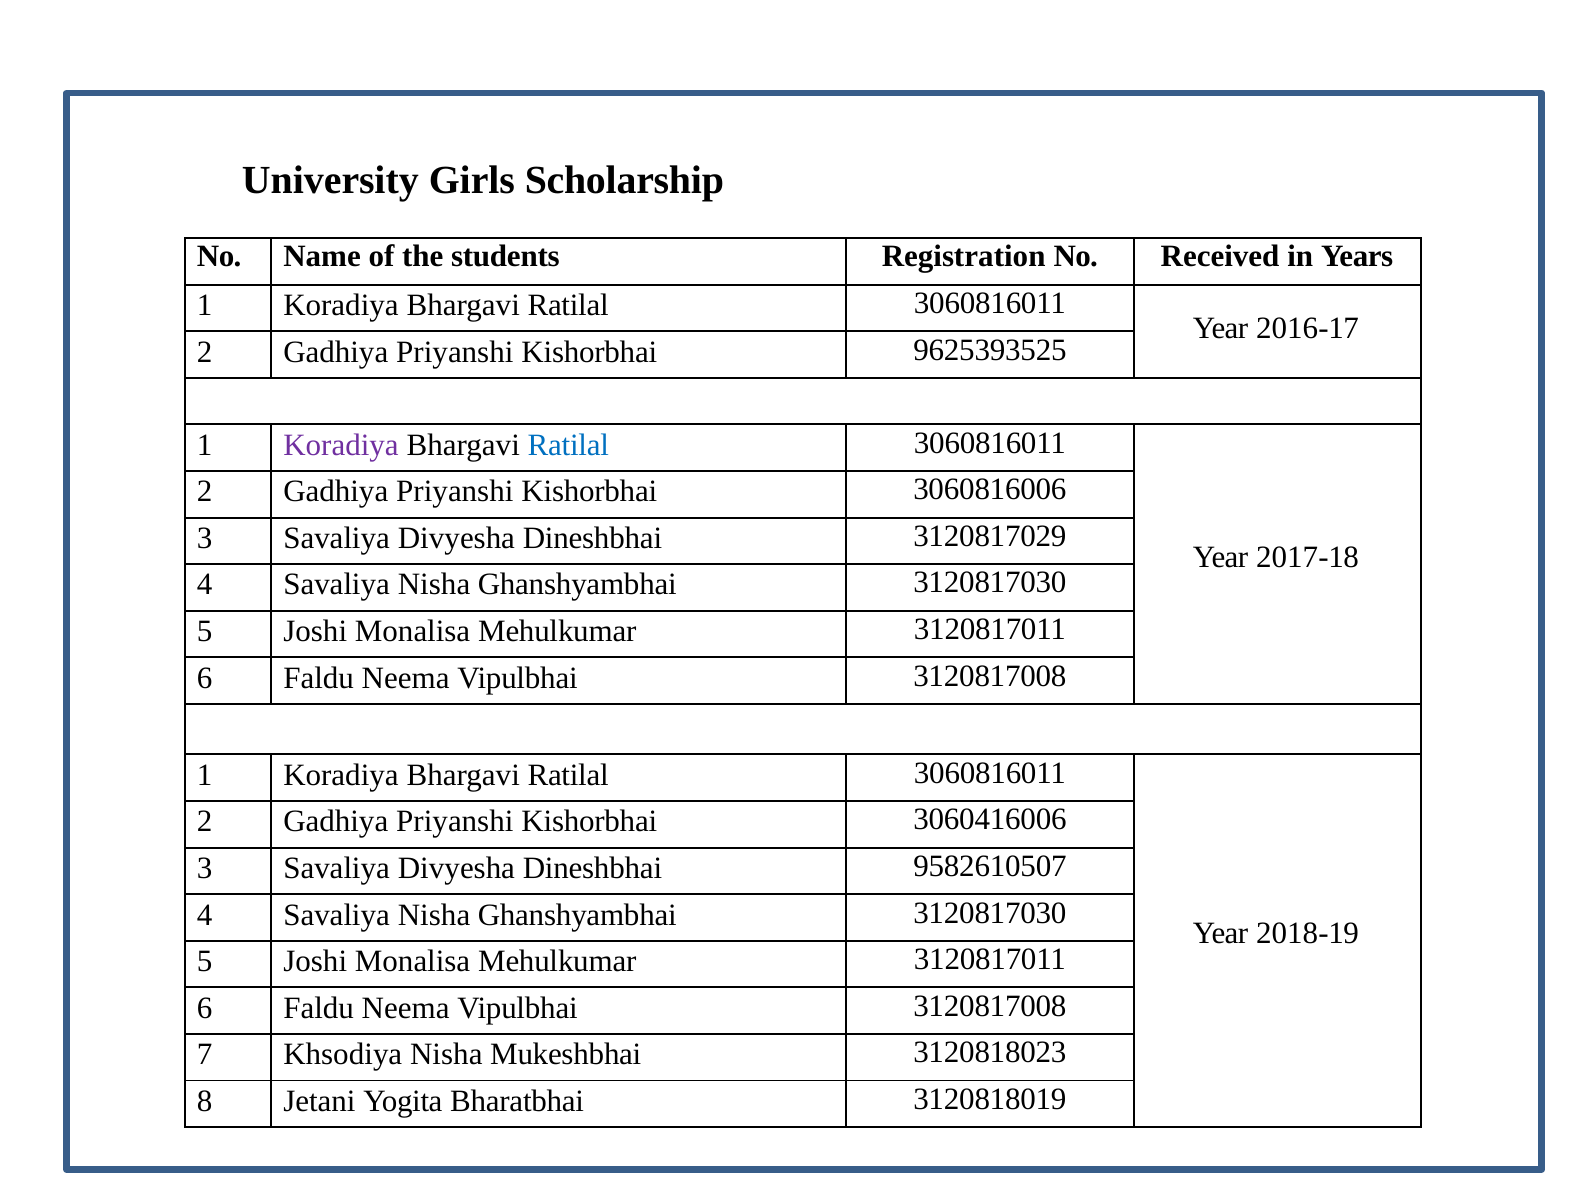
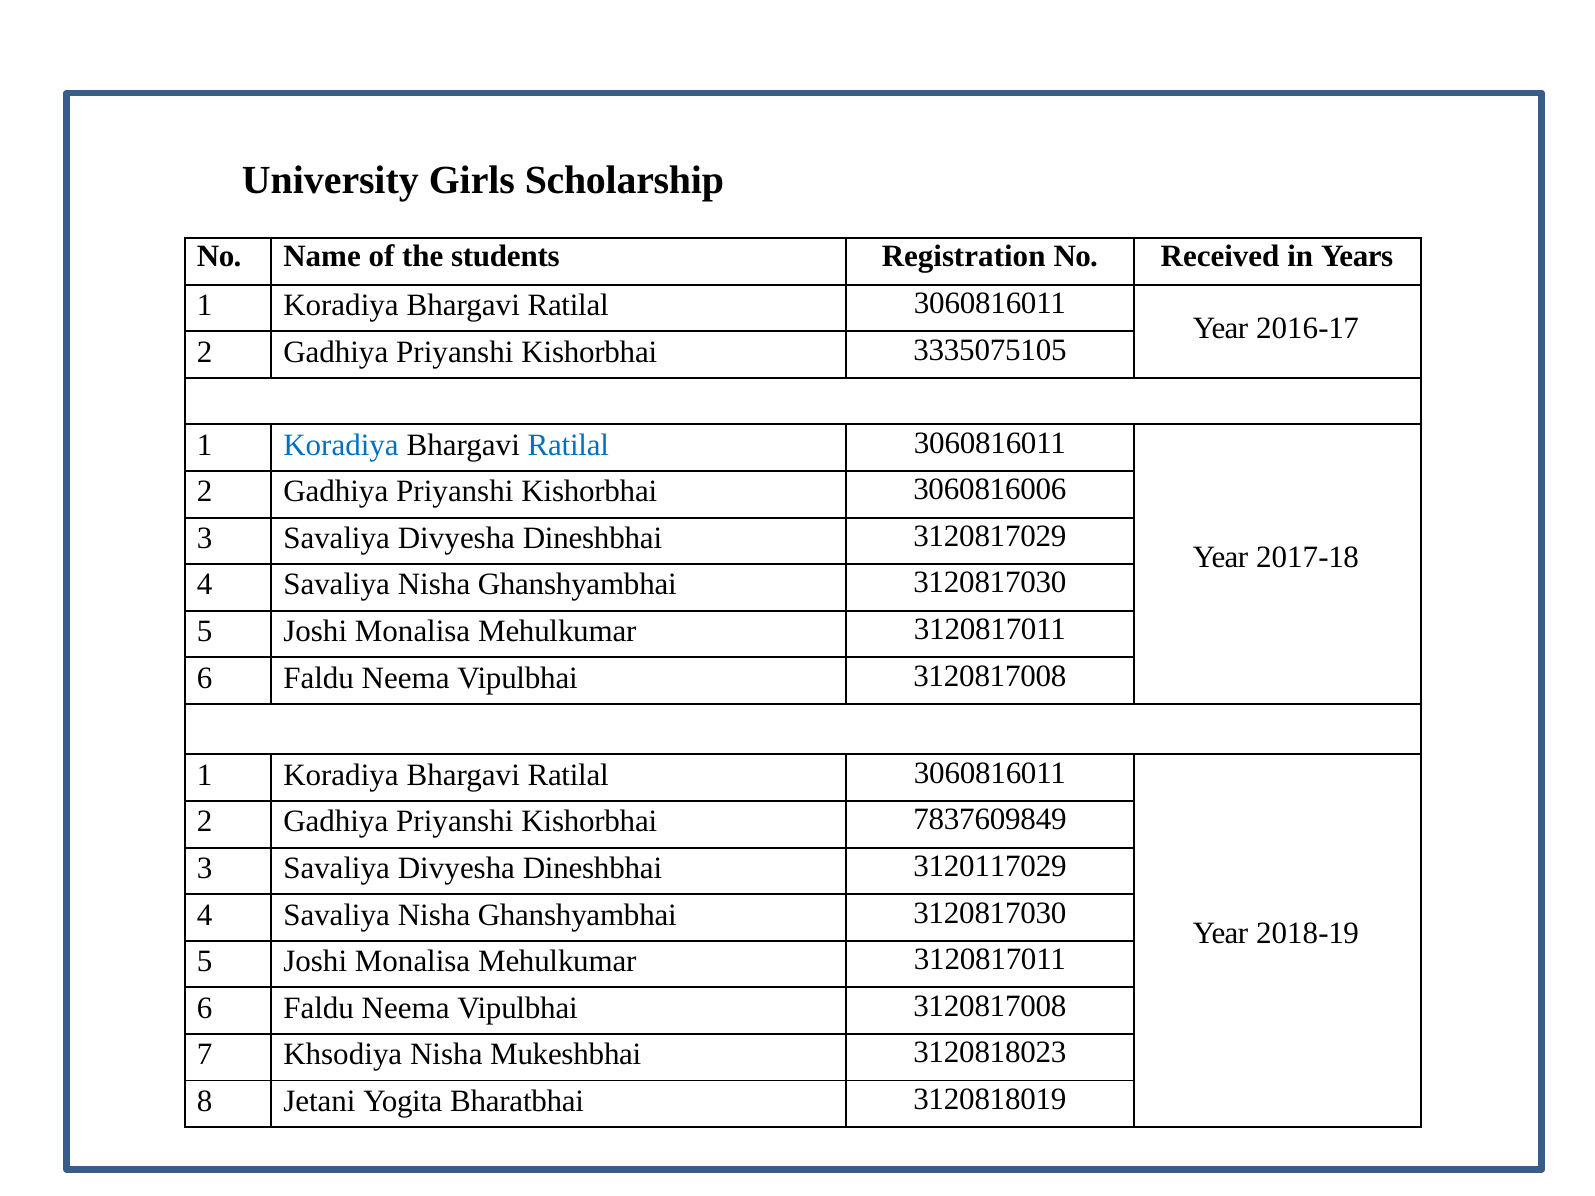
9625393525: 9625393525 -> 3335075105
Koradiya at (341, 445) colour: purple -> blue
3060416006: 3060416006 -> 7837609849
9582610507: 9582610507 -> 3120117029
